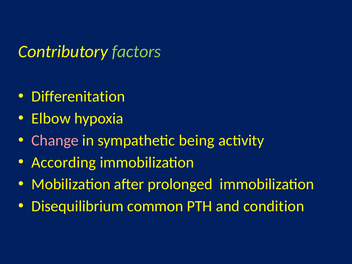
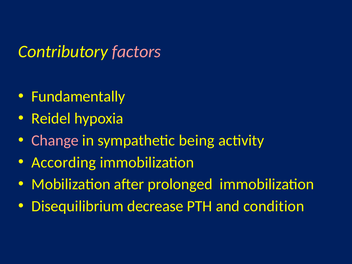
factors colour: light green -> pink
Differenitation: Differenitation -> Fundamentally
Elbow: Elbow -> Reidel
common: common -> decrease
